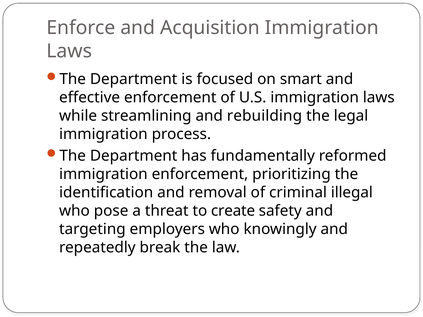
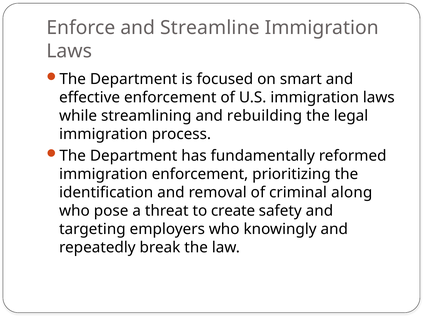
Acquisition: Acquisition -> Streamline
illegal: illegal -> along
